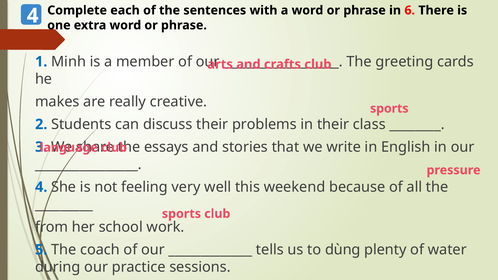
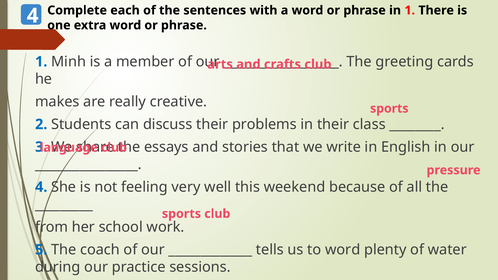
in 6: 6 -> 1
to dùng: dùng -> word
